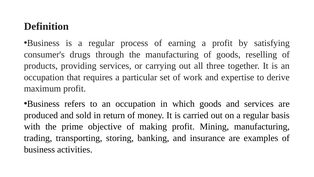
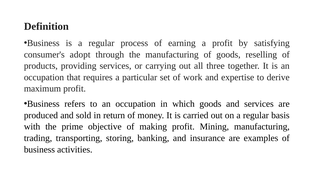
drugs: drugs -> adopt
